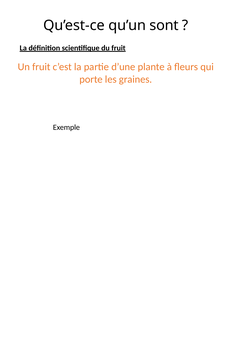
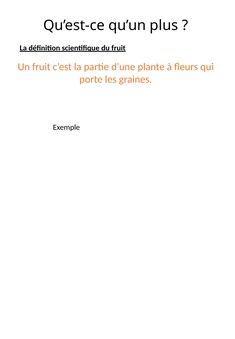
sont: sont -> plus
